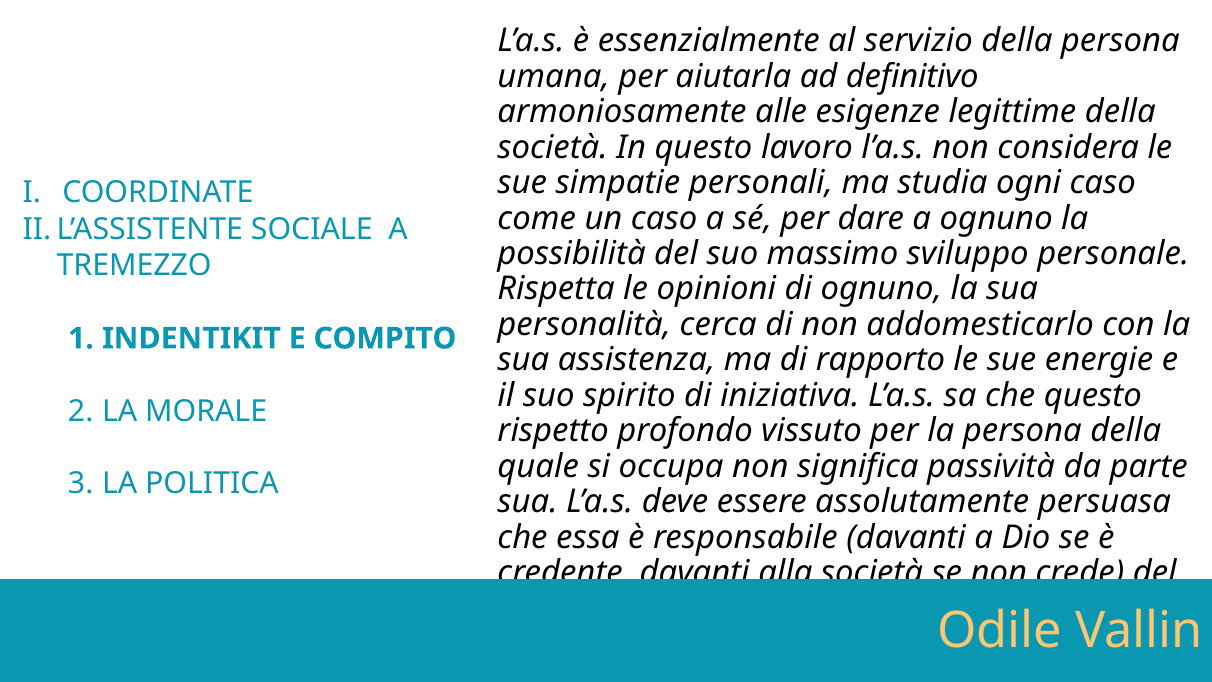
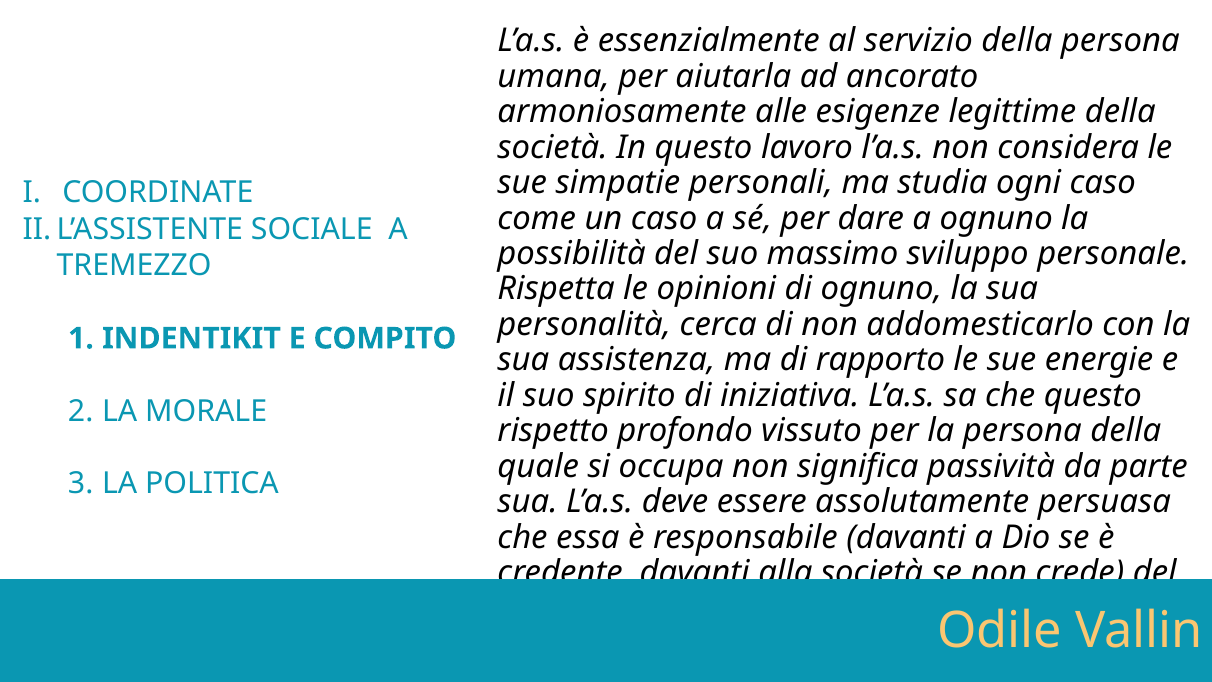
definitivo: definitivo -> ancorato
